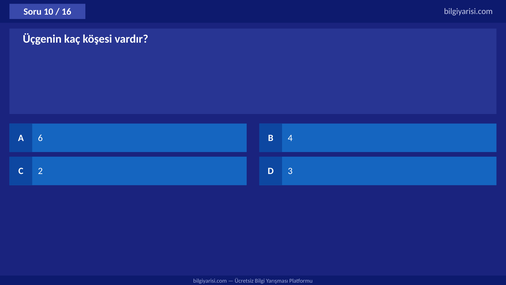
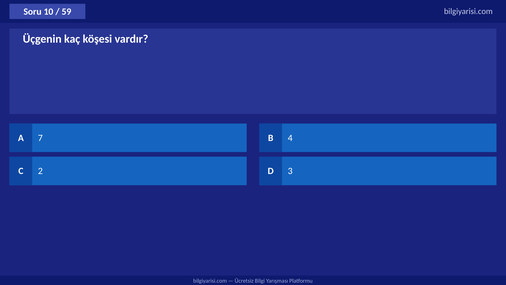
16: 16 -> 59
6: 6 -> 7
